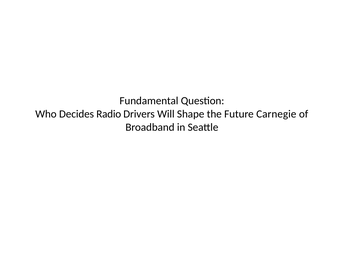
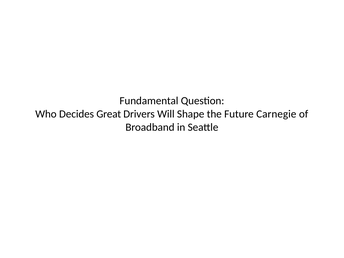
Radio: Radio -> Great
